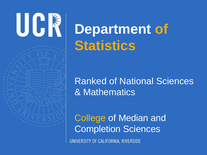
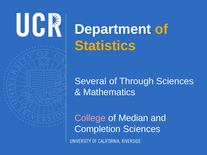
Ranked: Ranked -> Several
National: National -> Through
College colour: yellow -> pink
